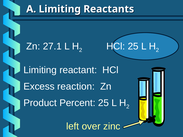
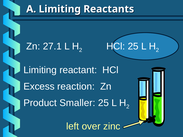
Percent: Percent -> Smaller
